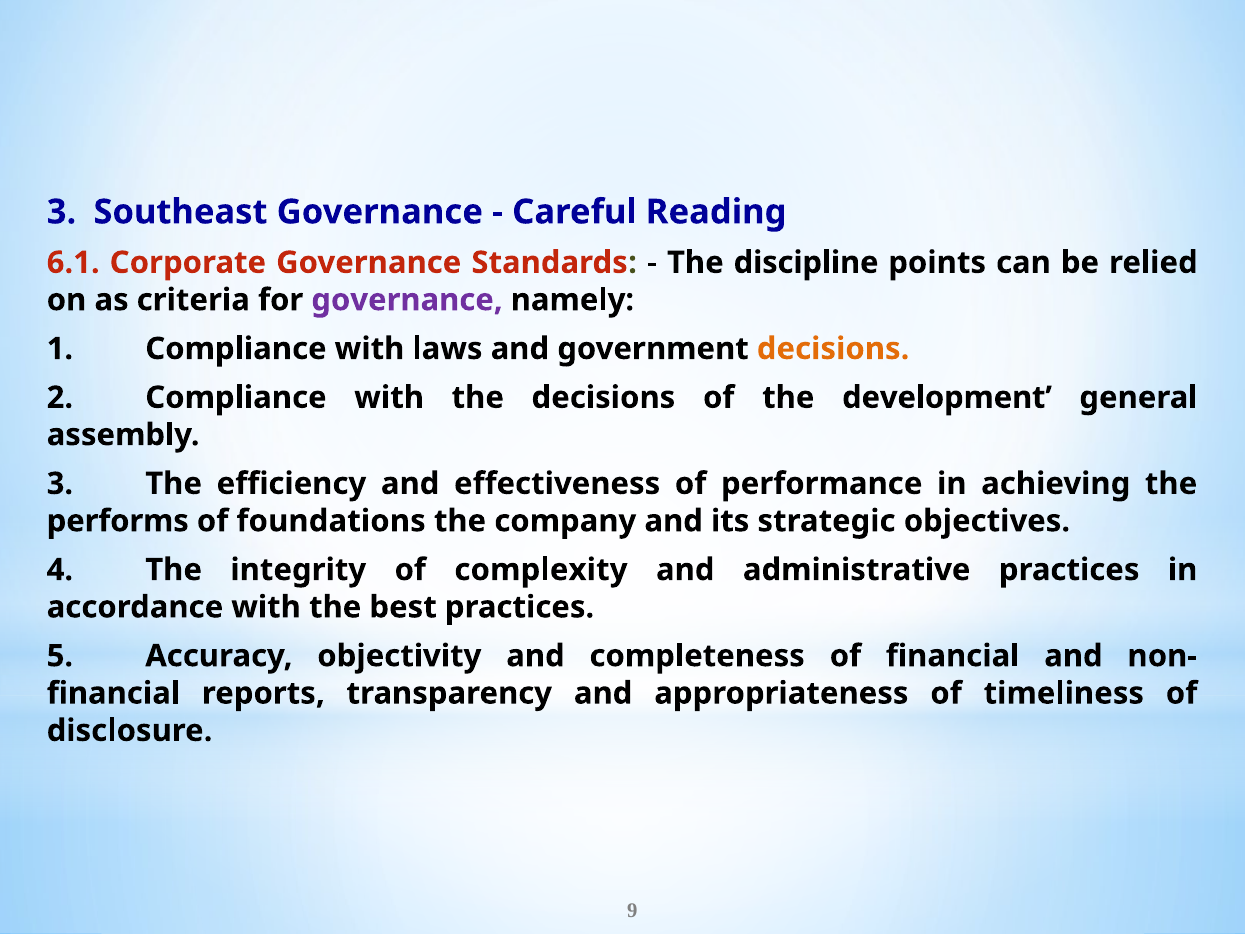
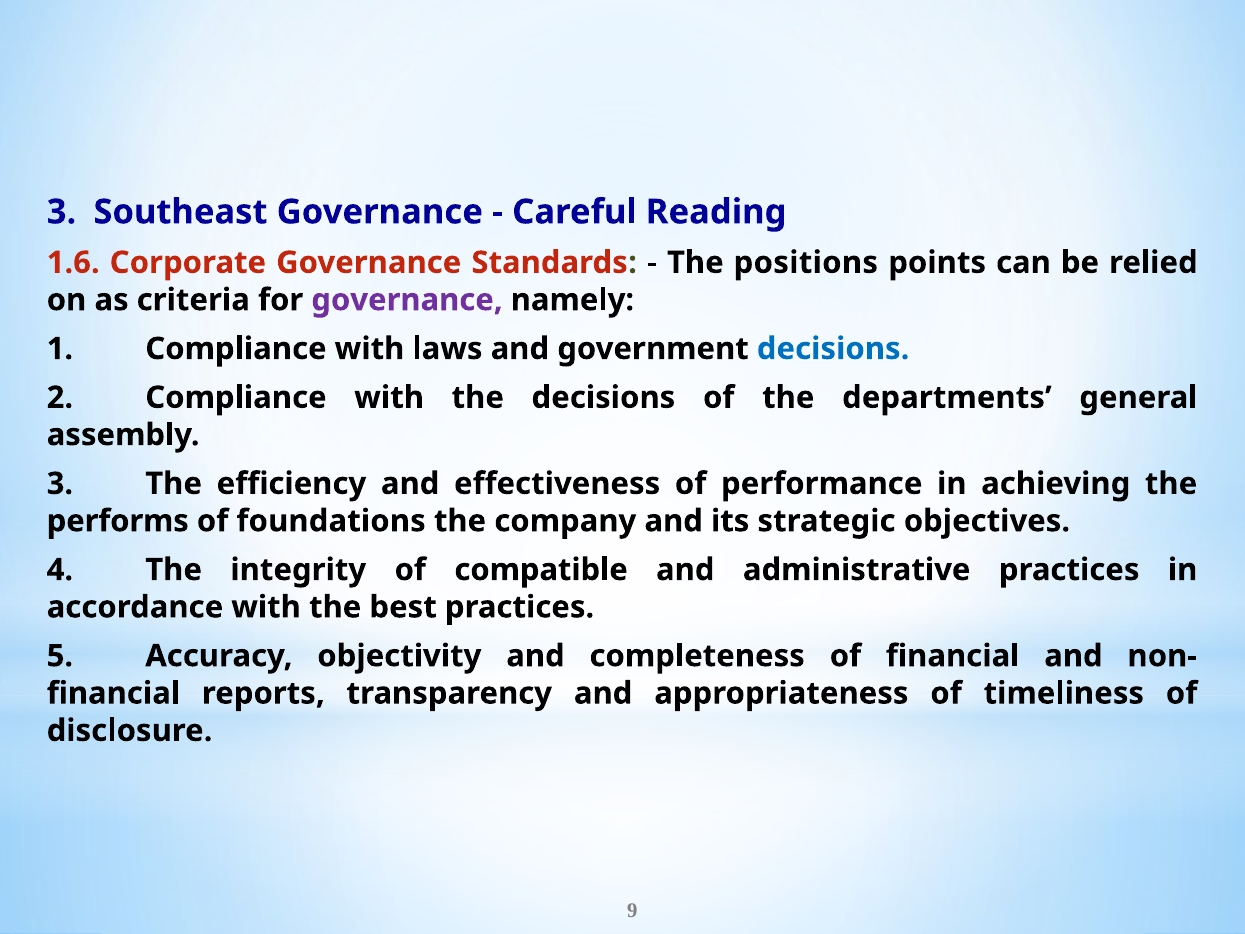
6.1: 6.1 -> 1.6
discipline: discipline -> positions
decisions at (833, 349) colour: orange -> blue
development: development -> departments
complexity: complexity -> compatible
